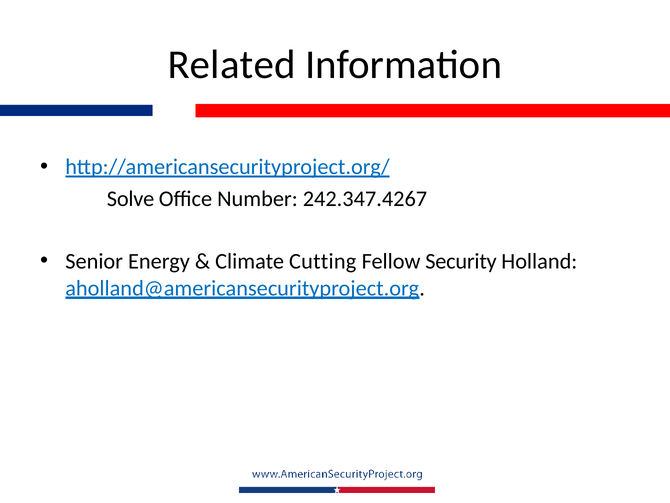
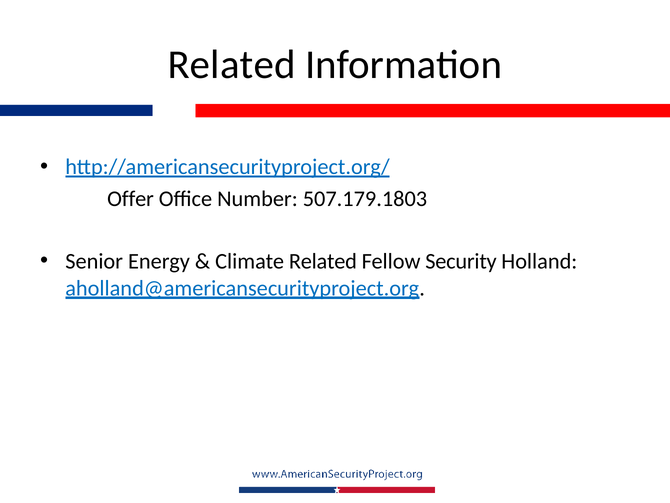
Solve: Solve -> Offer
242.347.4267: 242.347.4267 -> 507.179.1803
Climate Cutting: Cutting -> Related
